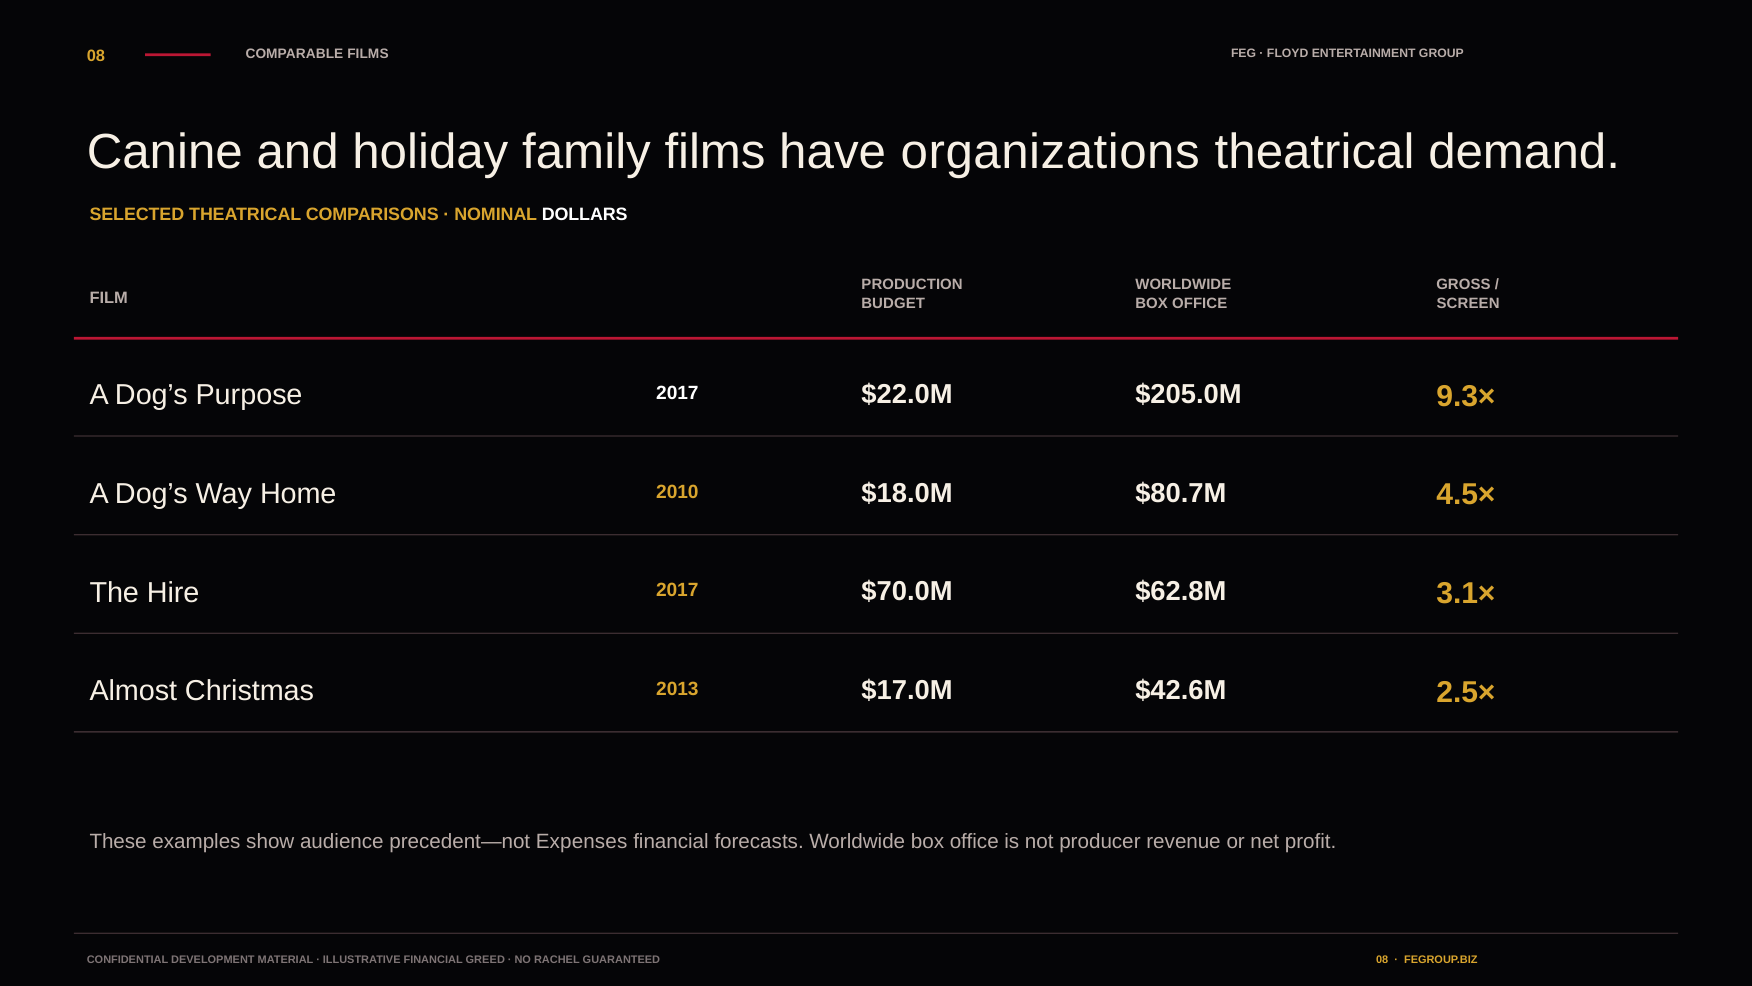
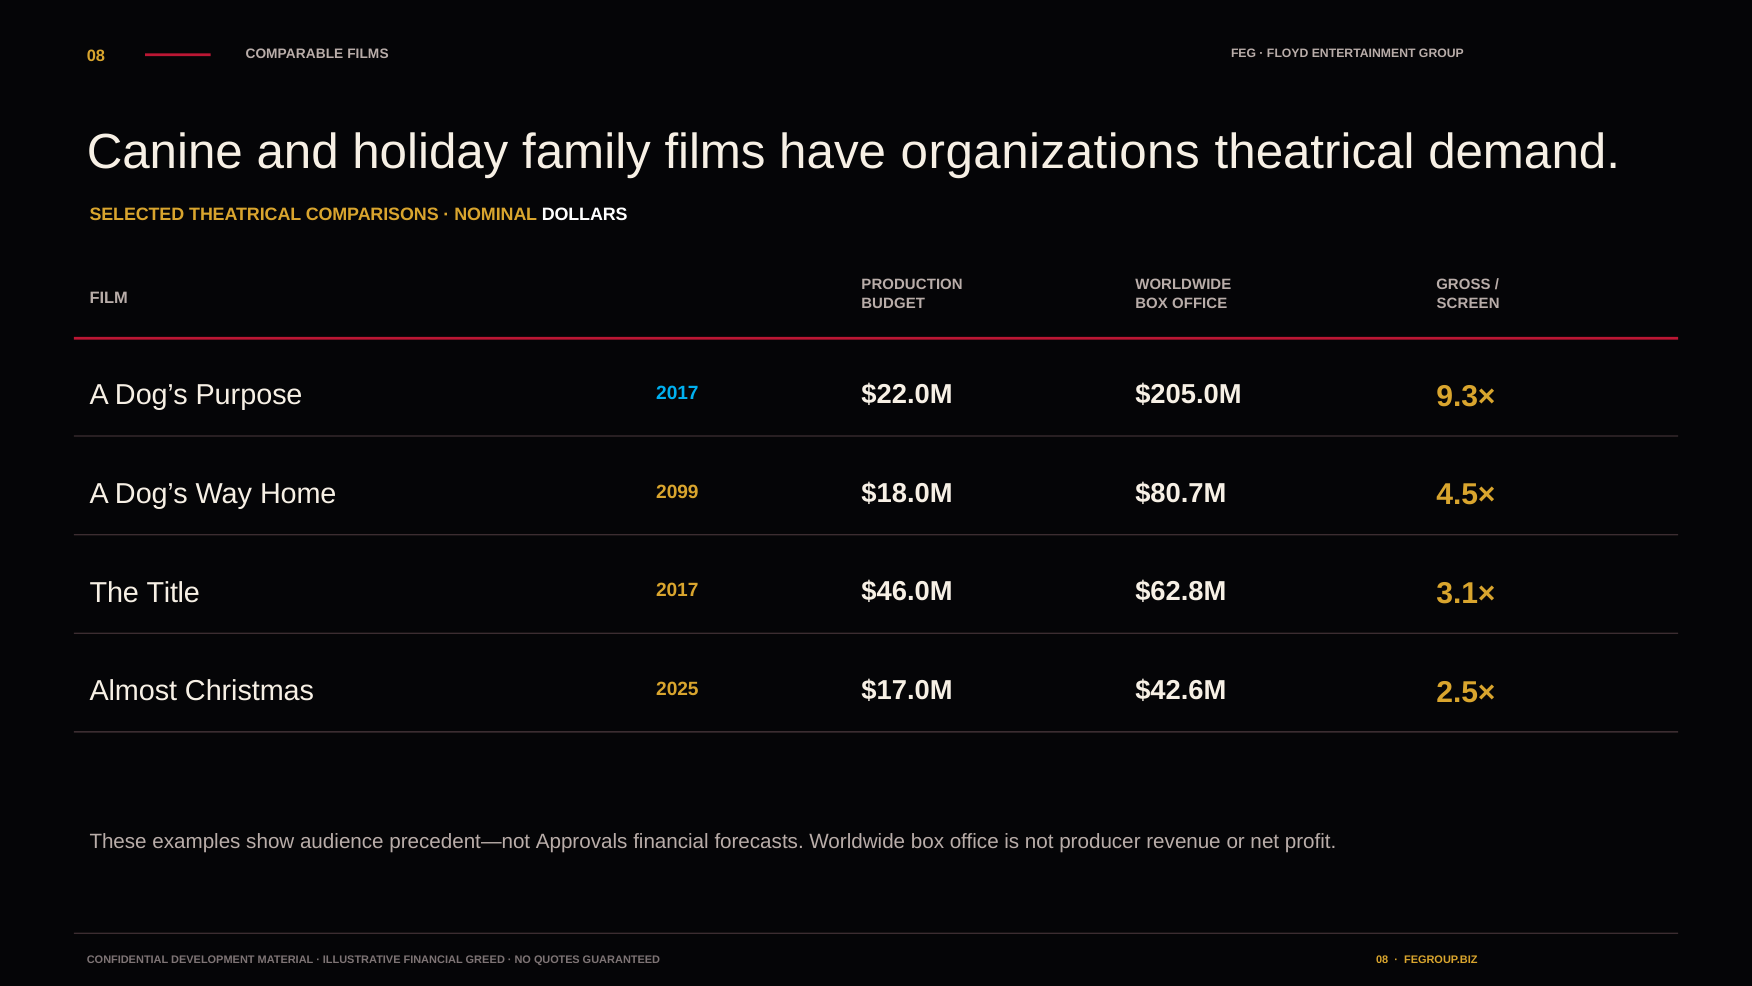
2017 at (677, 393) colour: white -> light blue
2010: 2010 -> 2099
Hire: Hire -> Title
$70.0M: $70.0M -> $46.0M
2013: 2013 -> 2025
Expenses: Expenses -> Approvals
RACHEL: RACHEL -> QUOTES
